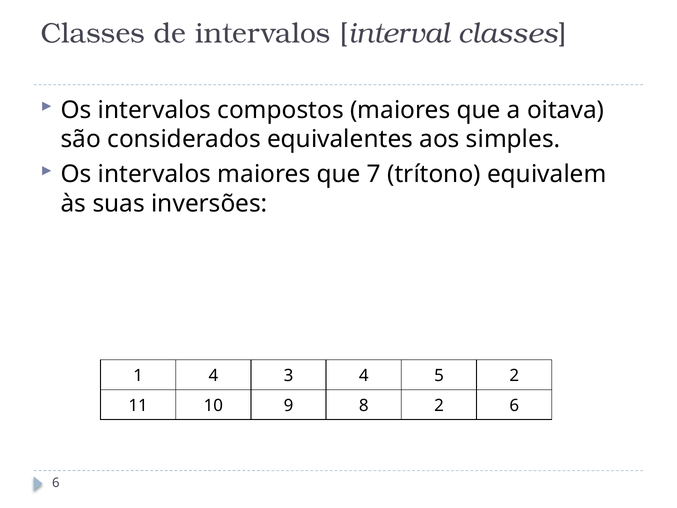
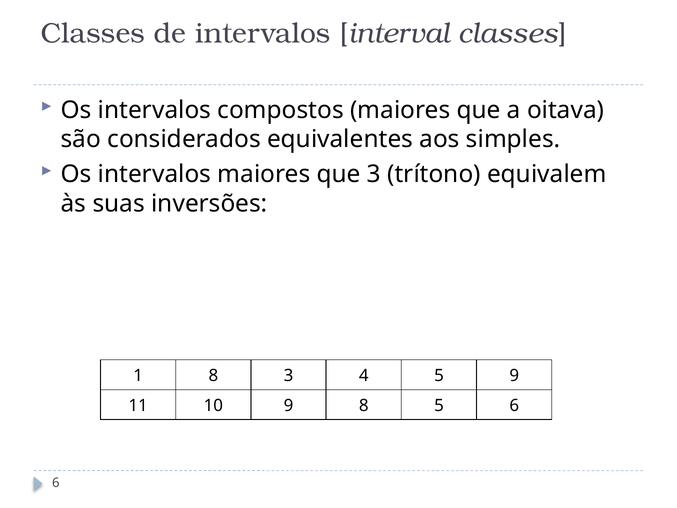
que 7: 7 -> 3
1 4: 4 -> 8
5 2: 2 -> 9
8 2: 2 -> 5
